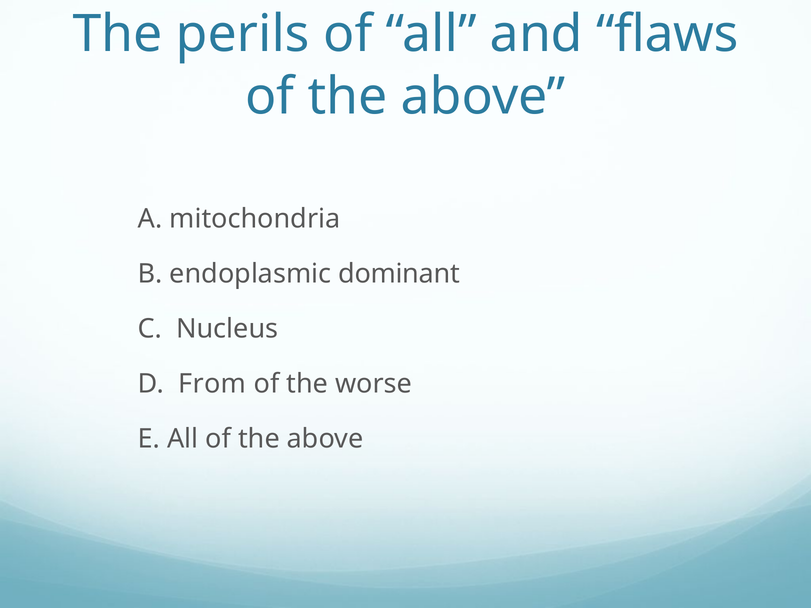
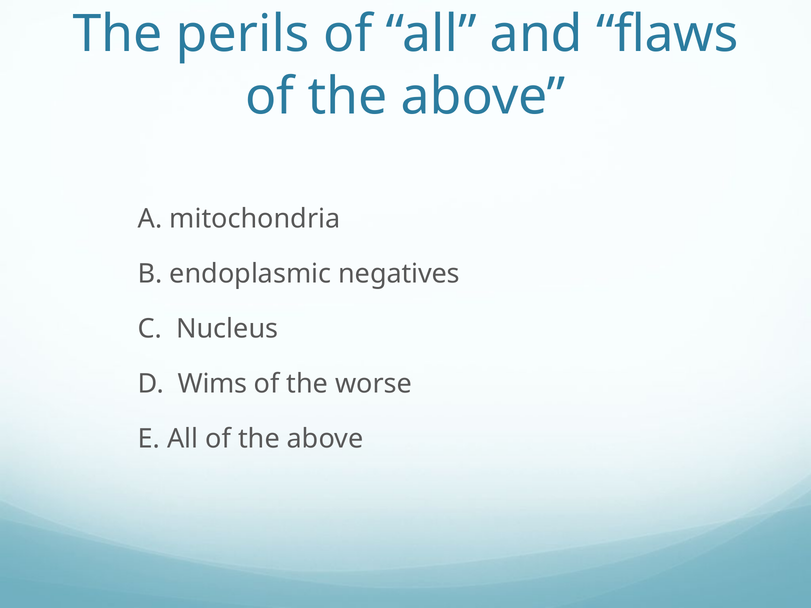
dominant: dominant -> negatives
From: From -> Wims
